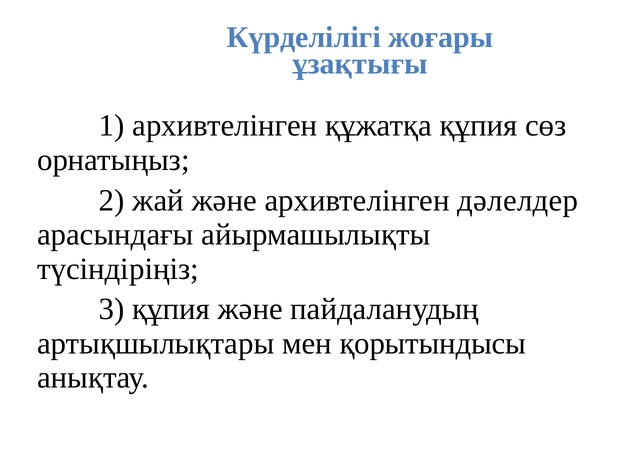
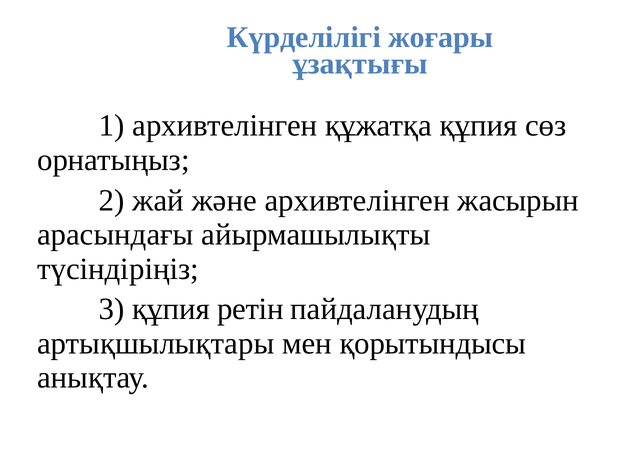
дәлелдер: дәлелдер -> жасырын
құпия және: және -> ретін
